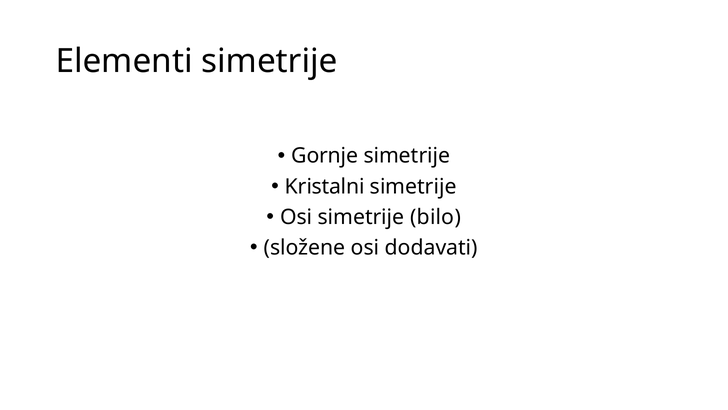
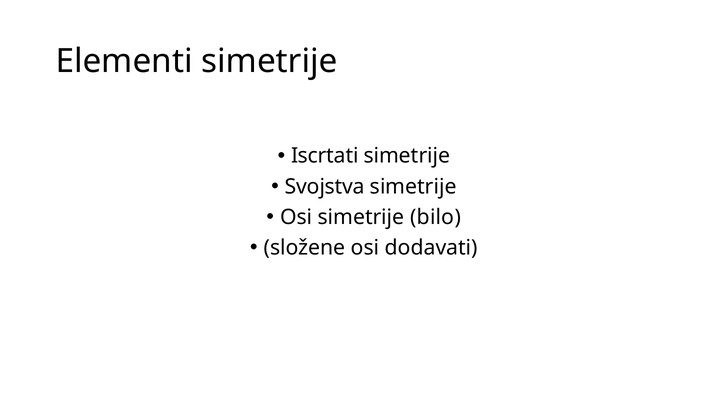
Gornje: Gornje -> Iscrtati
Kristalni: Kristalni -> Svojstva
